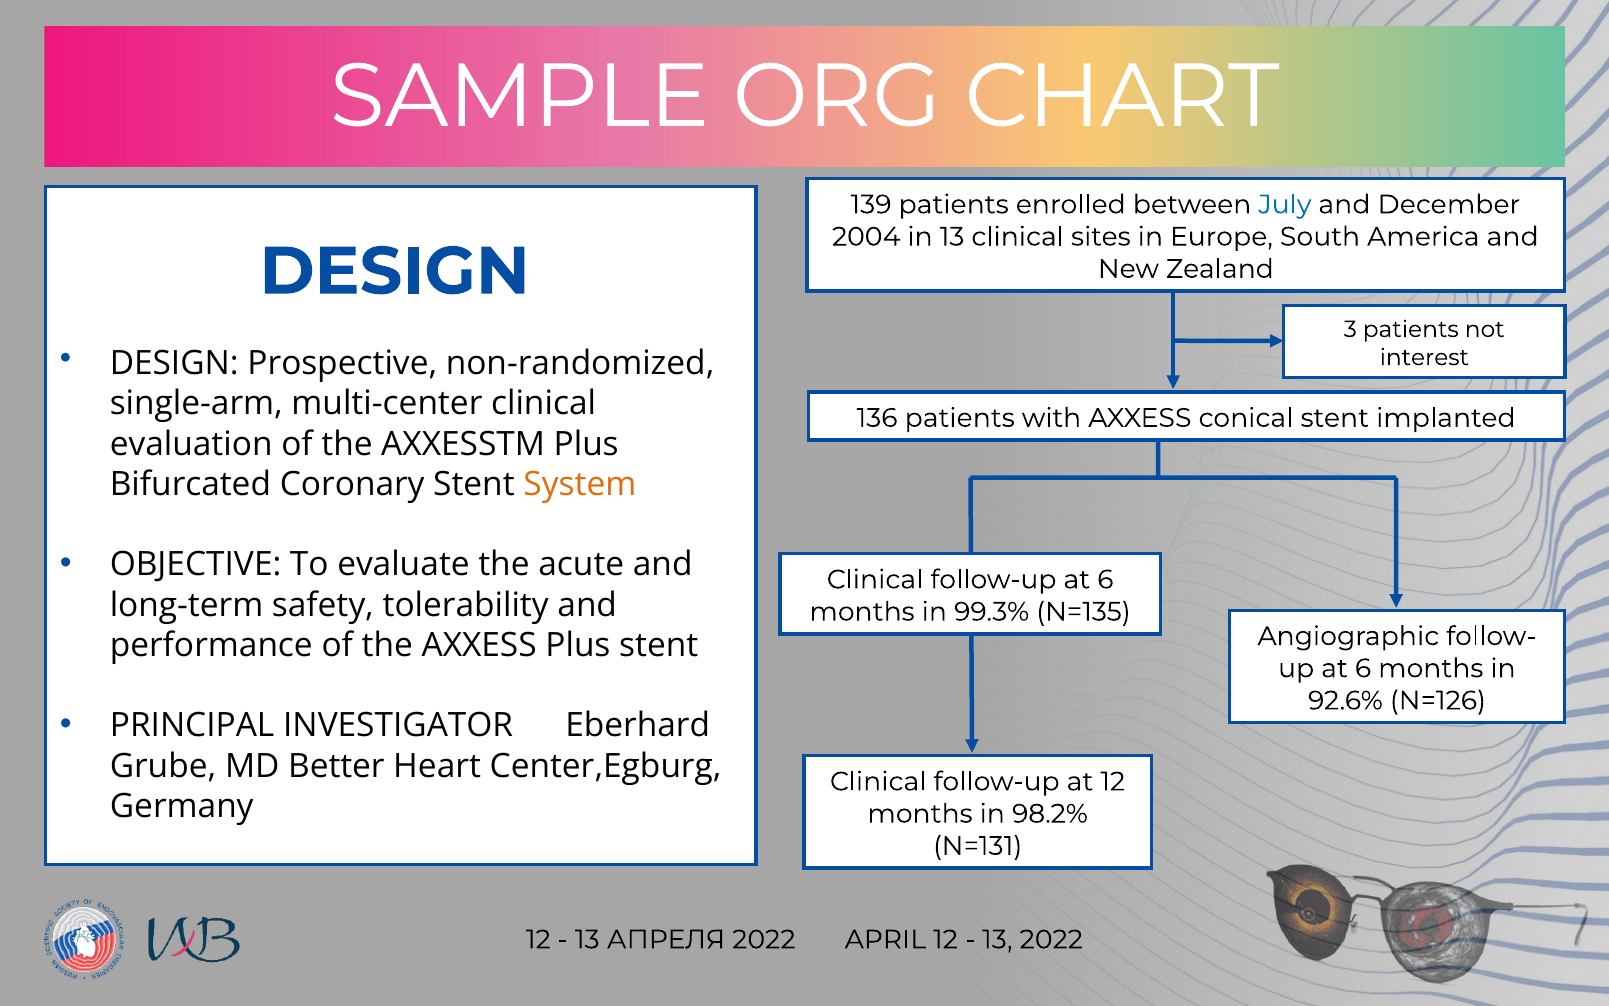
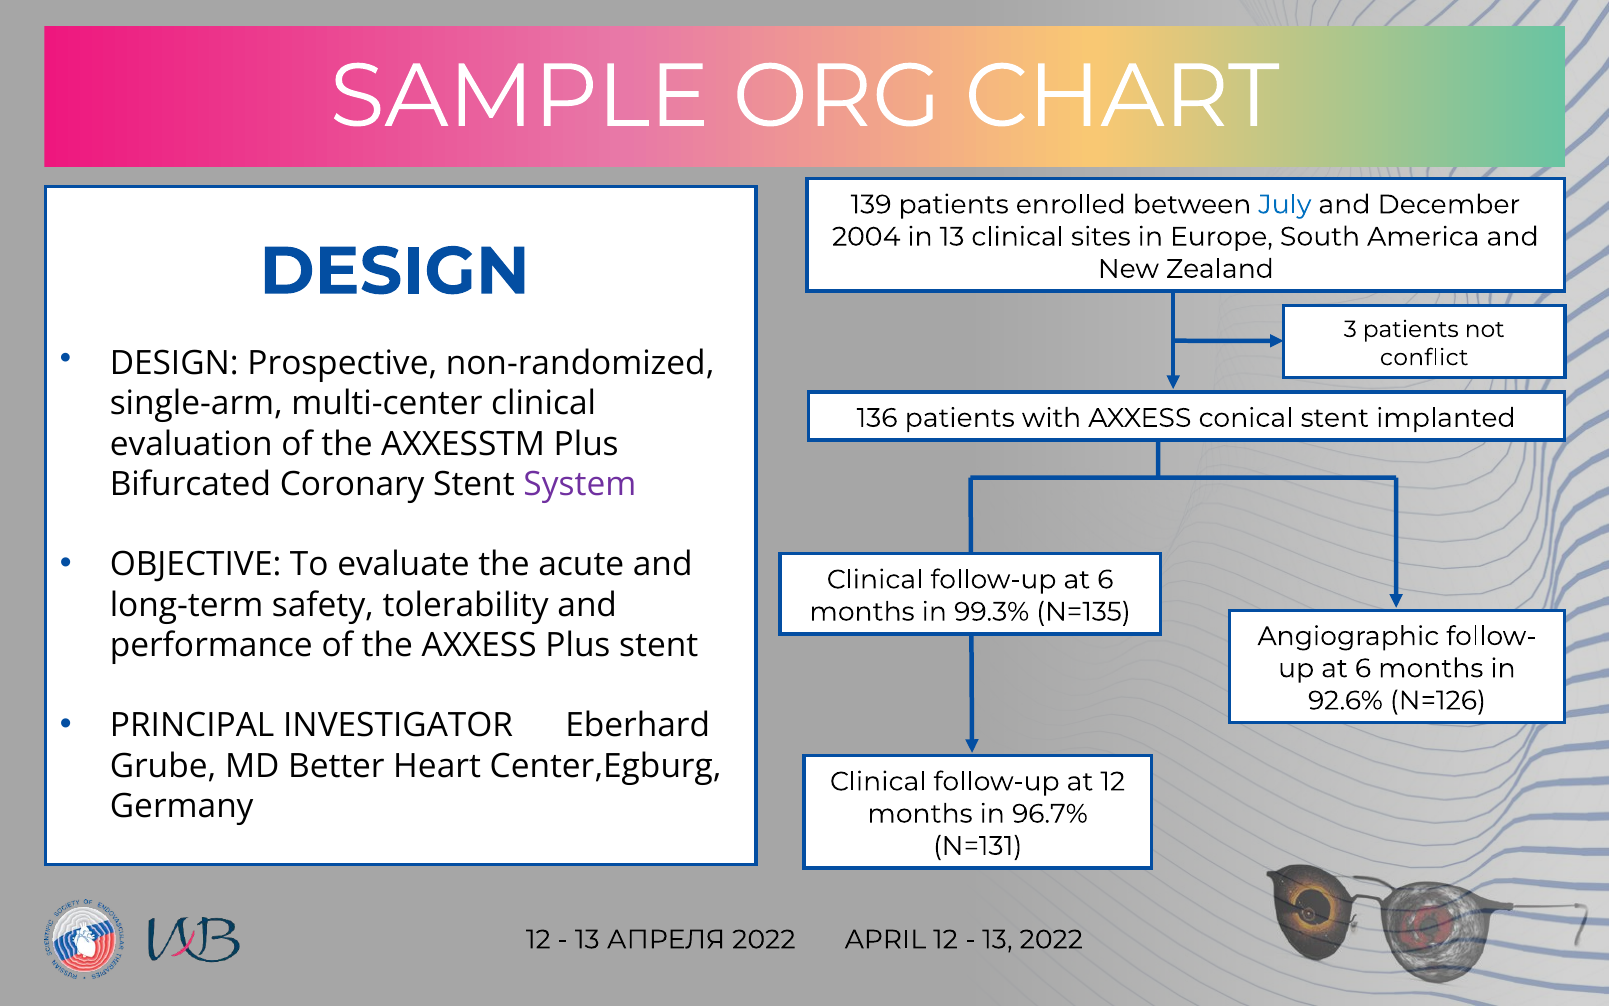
interest: interest -> conflict
System colour: orange -> purple
98.2%: 98.2% -> 96.7%
